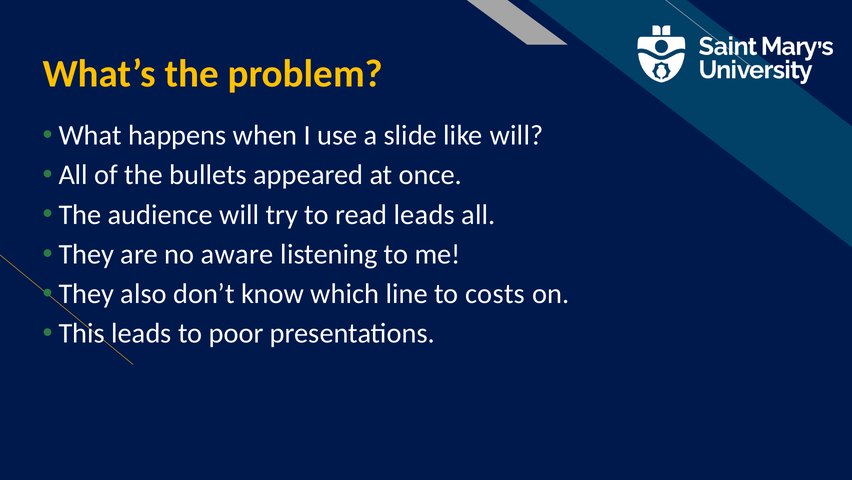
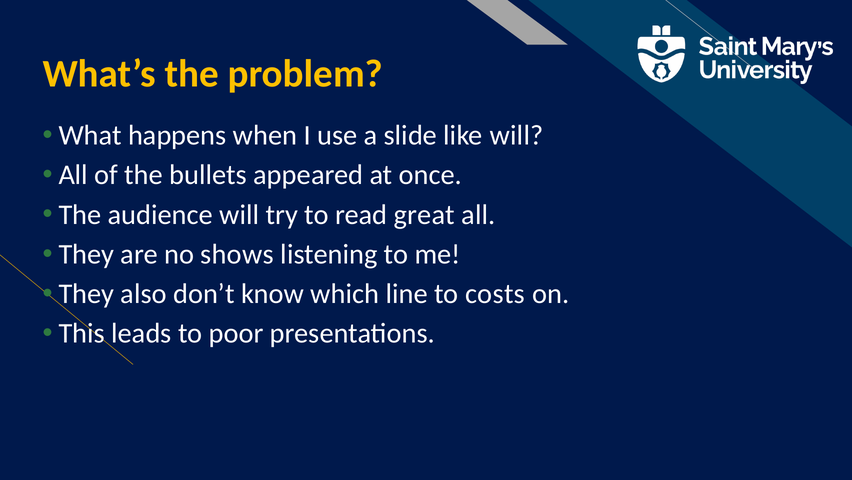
read leads: leads -> great
aware: aware -> shows
